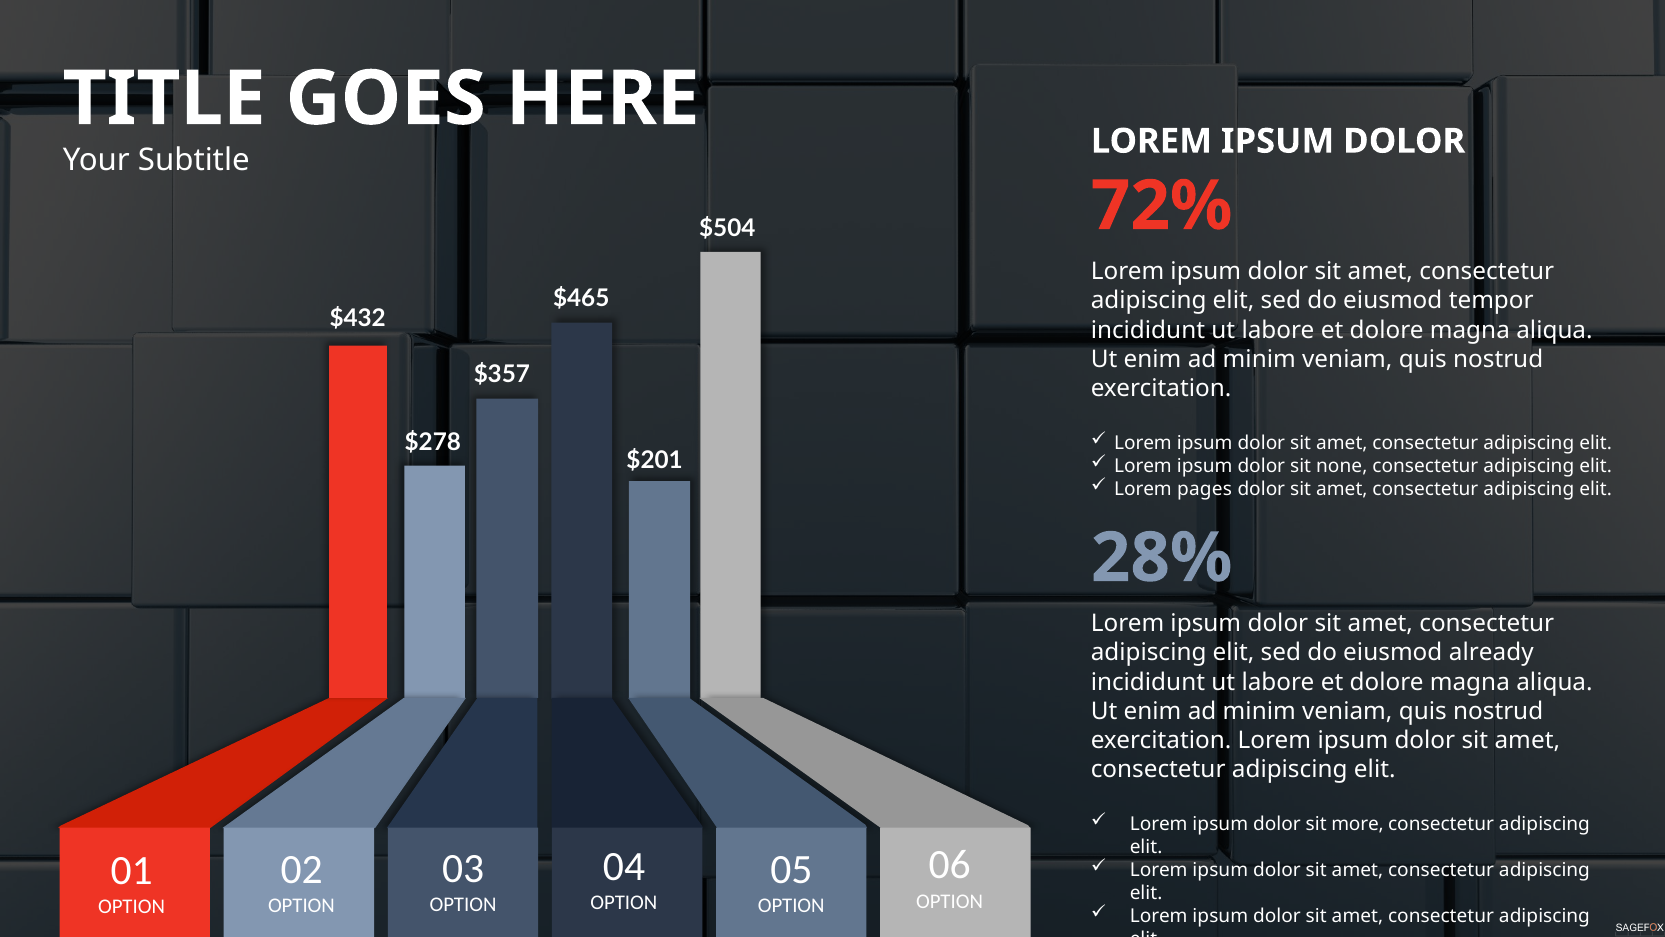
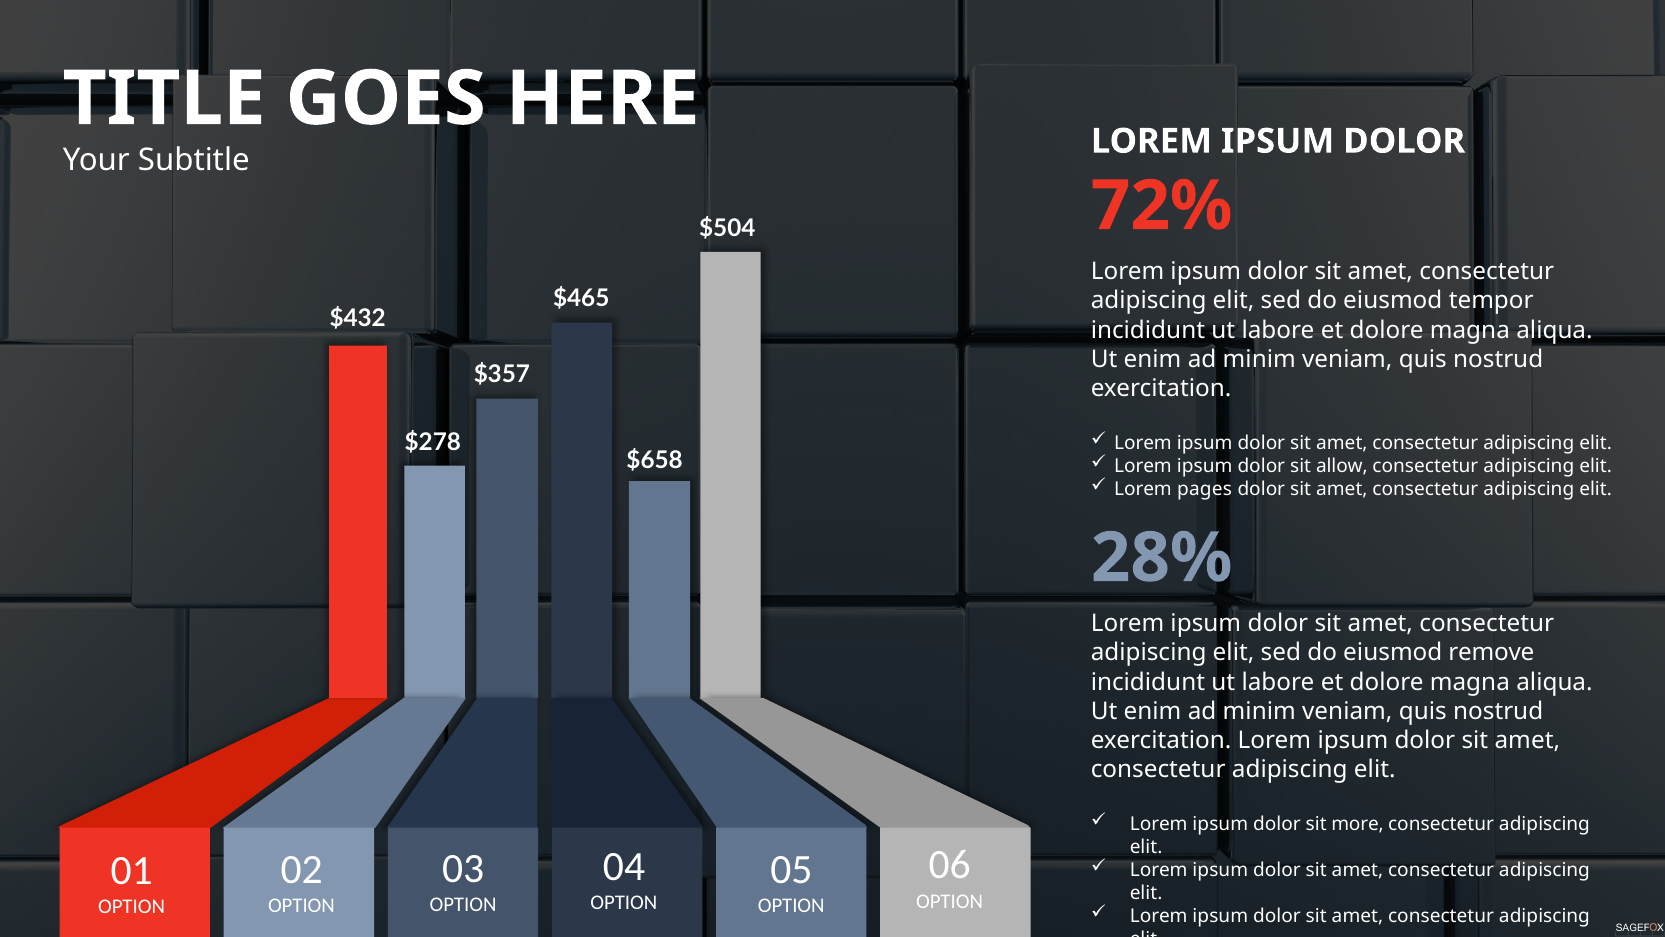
$201: $201 -> $658
none: none -> allow
already: already -> remove
